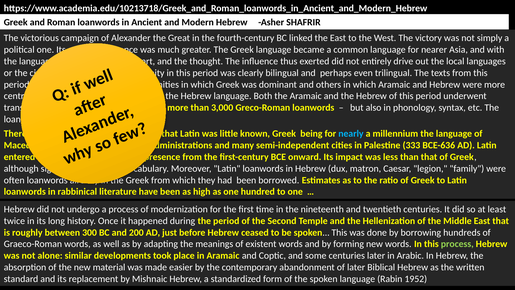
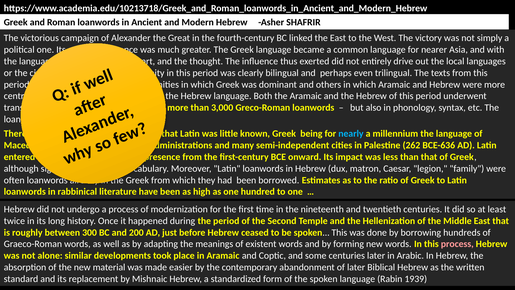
333: 333 -> 262
process at (457, 244) colour: light green -> pink
1952: 1952 -> 1939
